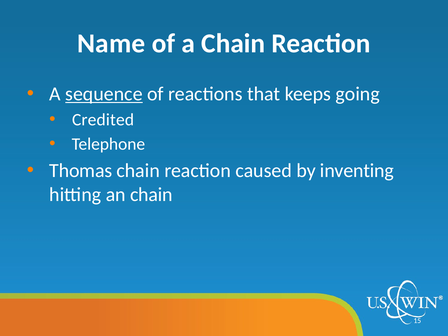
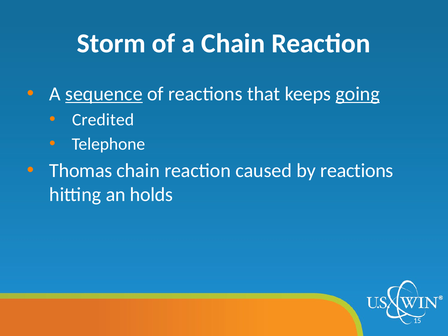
Name: Name -> Storm
going underline: none -> present
by inventing: inventing -> reactions
an chain: chain -> holds
